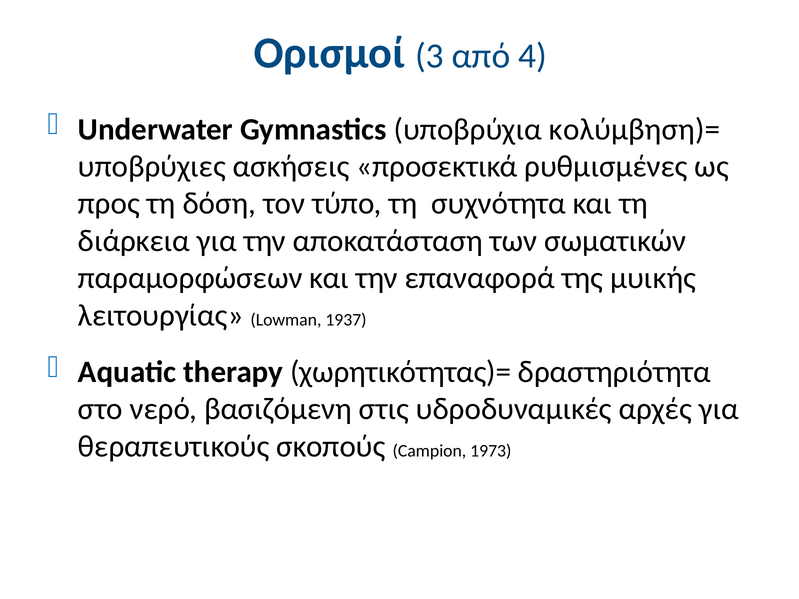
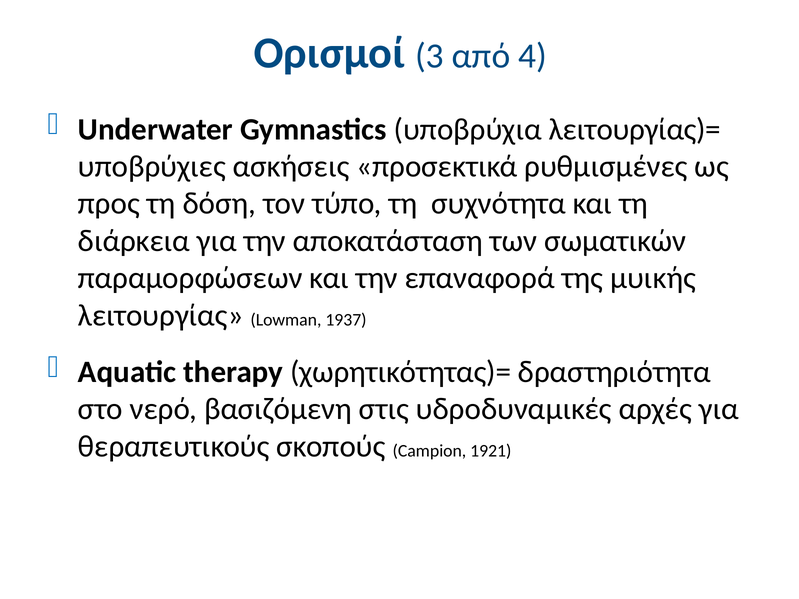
κολύμβηση)=: κολύμβηση)= -> λειτουργίας)=
1973: 1973 -> 1921
